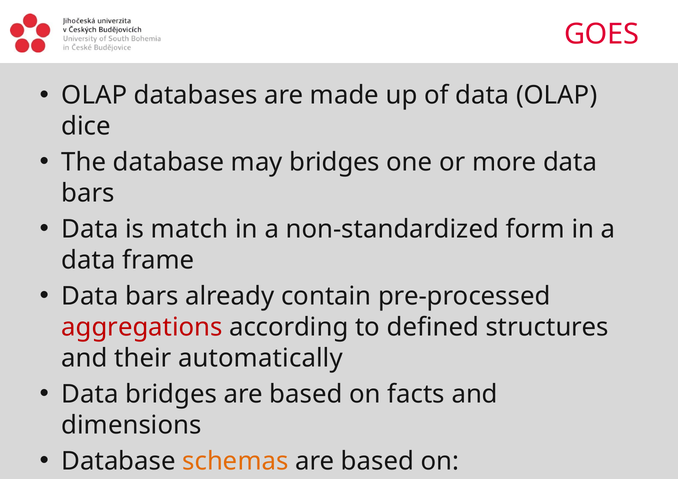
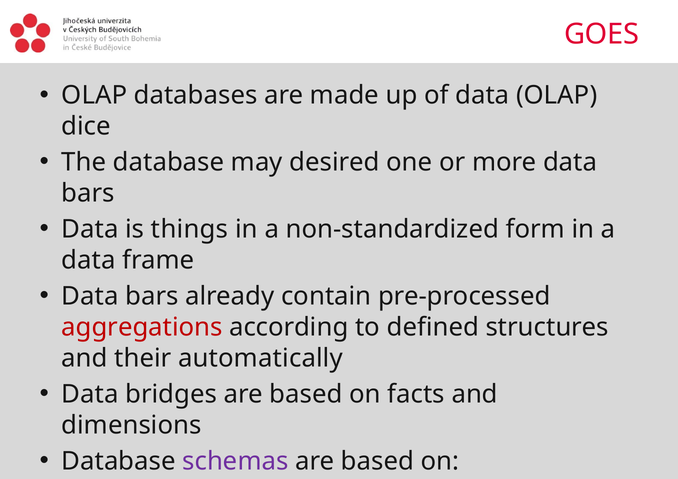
may bridges: bridges -> desired
match: match -> things
schemas colour: orange -> purple
